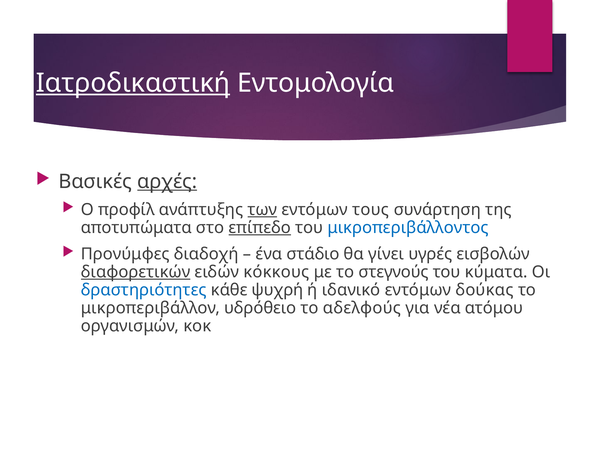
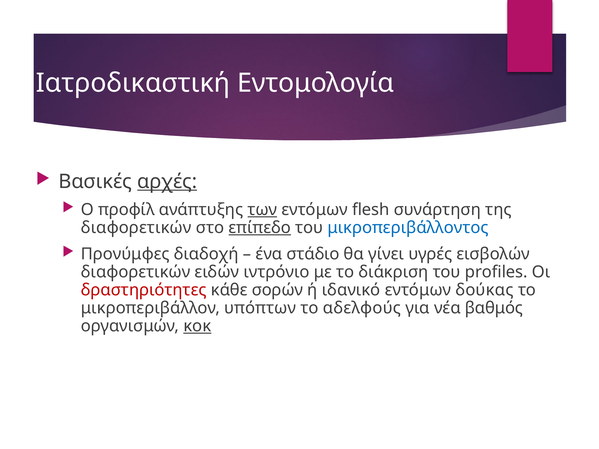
Ιατροδικαστική underline: present -> none
τους: τους -> flesh
αποτυπώματα at (136, 228): αποτυπώματα -> διαφορετικών
διαφορετικών at (136, 272) underline: present -> none
κόκκους: κόκκους -> ιντρόνιο
στεγνούς: στεγνούς -> διάκριση
κύματα: κύματα -> profiles
δραστηριότητες colour: blue -> red
ψυχρή: ψυχρή -> σορών
υδρόθειο: υδρόθειο -> υπόπτων
ατόμου: ατόμου -> βαθμός
κοκ underline: none -> present
